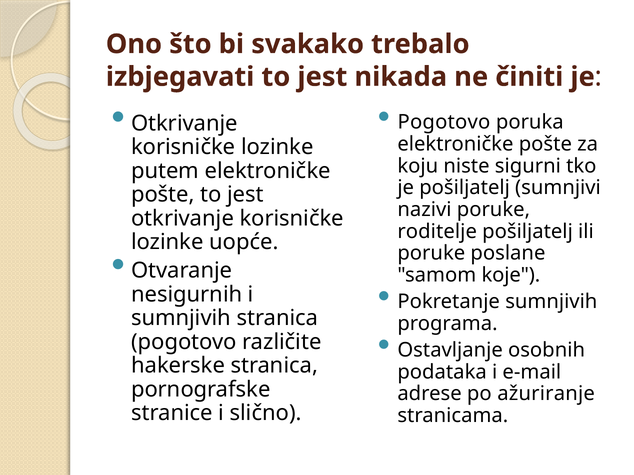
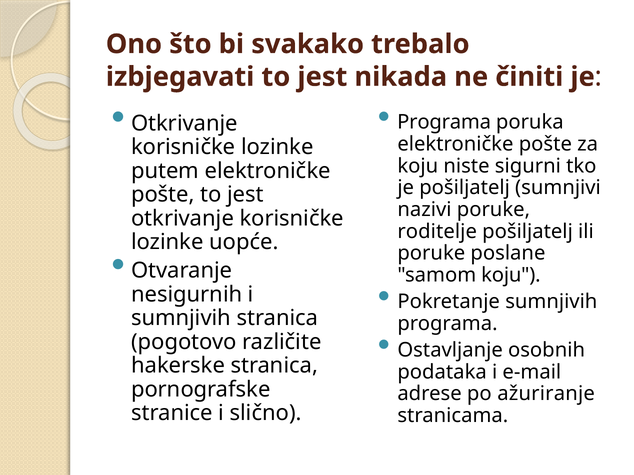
Pogotovo at (444, 122): Pogotovo -> Programa
samom koje: koje -> koju
